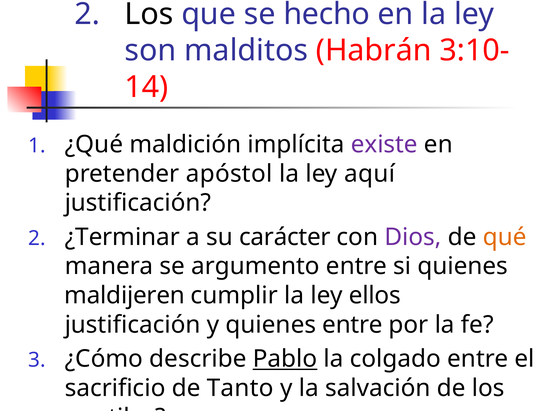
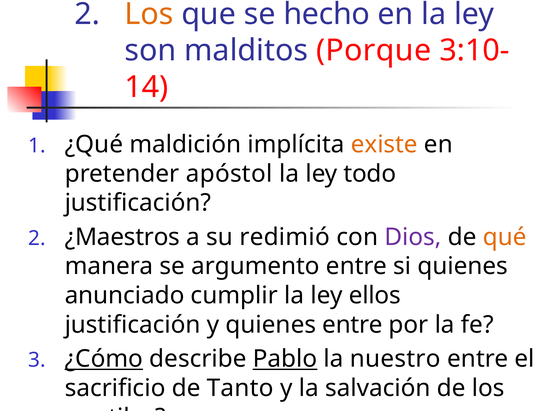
Los at (149, 14) colour: black -> orange
Habrán: Habrán -> Porque
existe colour: purple -> orange
aquí: aquí -> todo
¿Terminar: ¿Terminar -> ¿Maestros
carácter: carácter -> redimió
maldijeren: maldijeren -> anunciado
¿Cómo underline: none -> present
colgado: colgado -> nuestro
